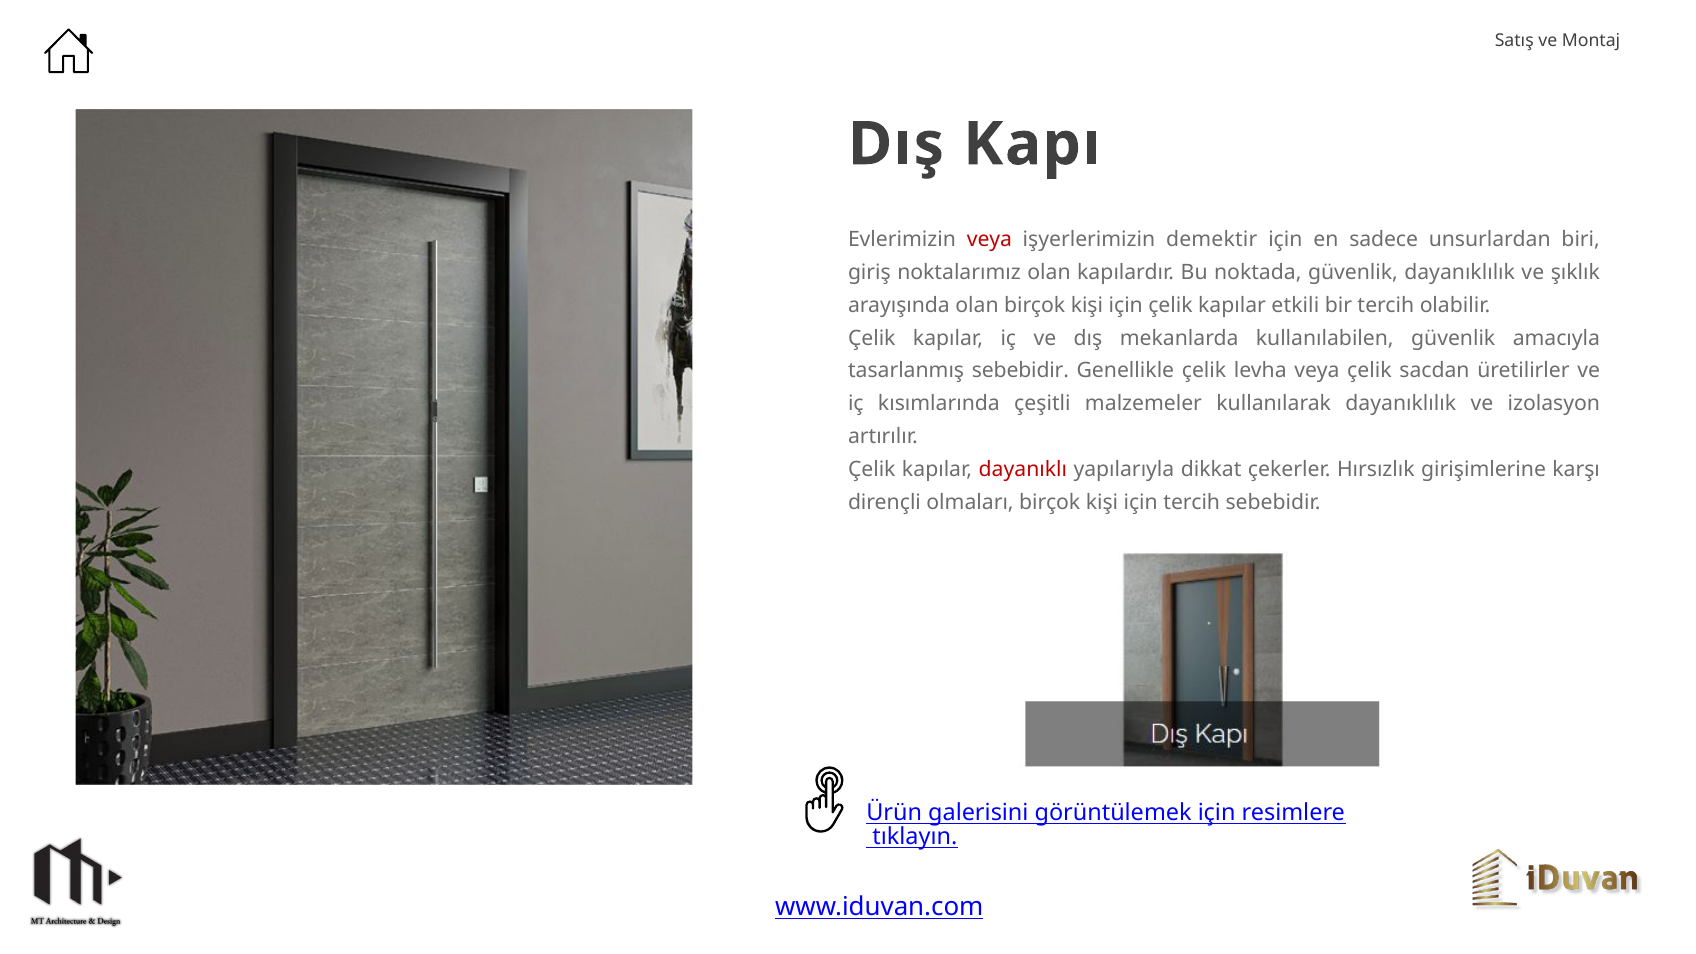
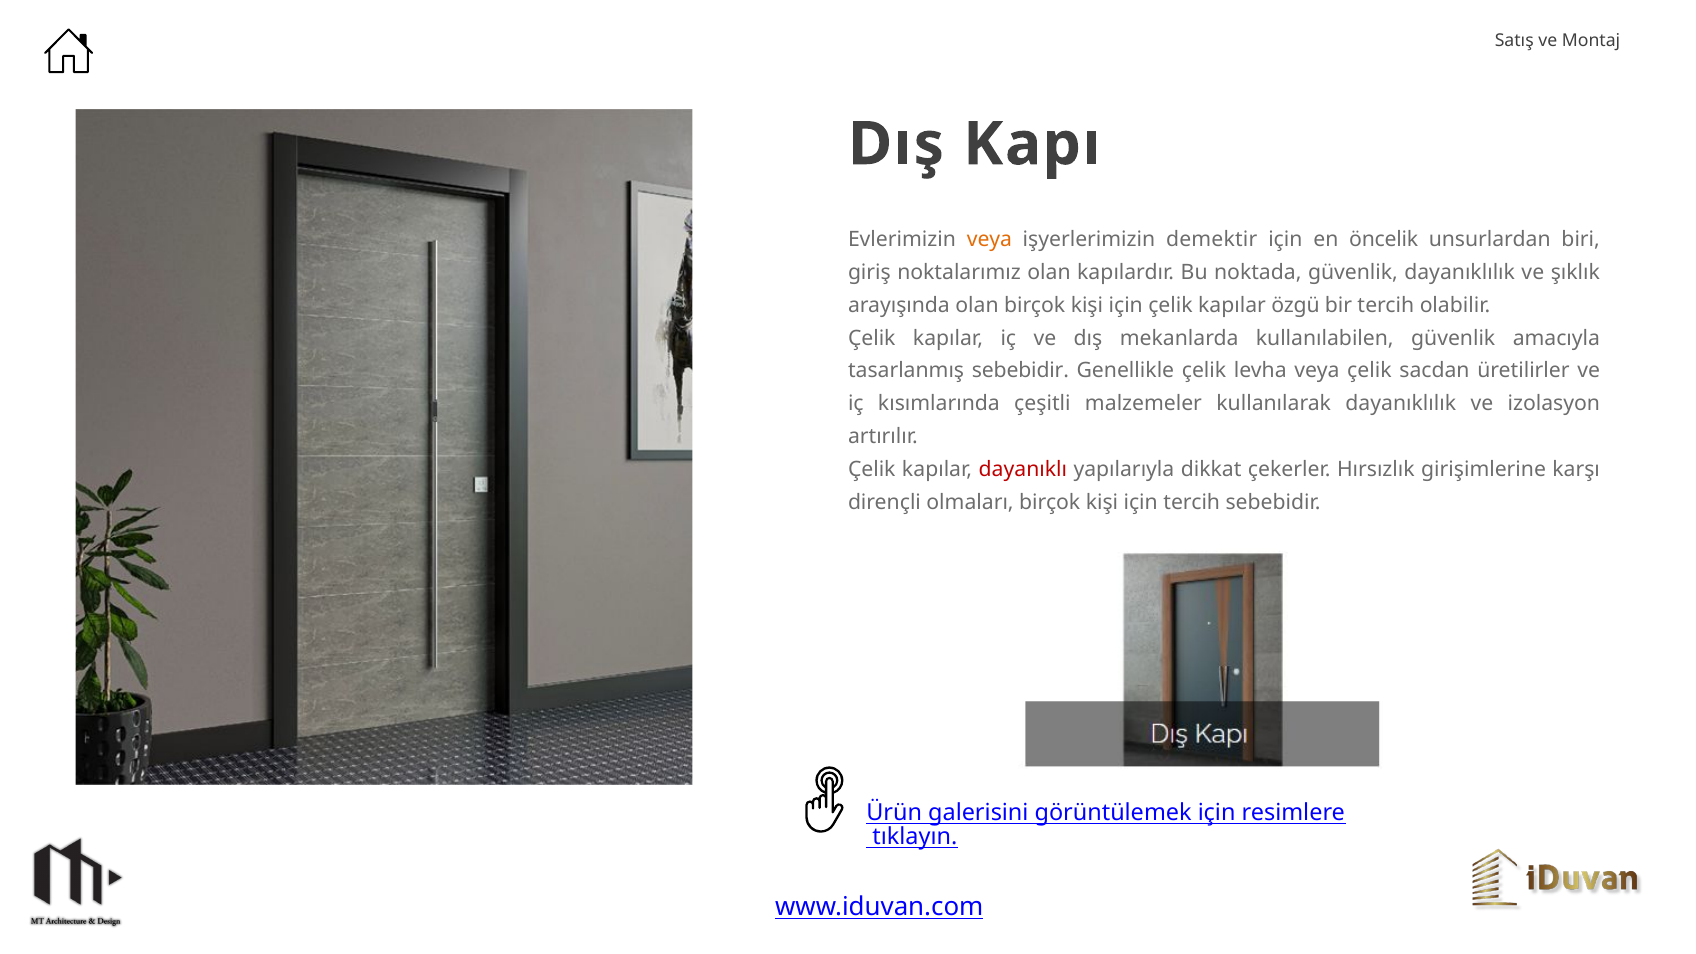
veya at (989, 240) colour: red -> orange
sadece: sadece -> öncelik
etkili: etkili -> özgü
